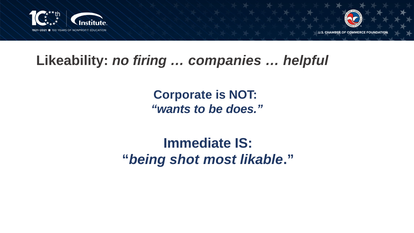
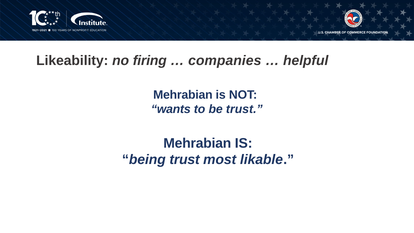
Corporate at (183, 95): Corporate -> Mehrabian
be does: does -> trust
Immediate at (197, 143): Immediate -> Mehrabian
being shot: shot -> trust
